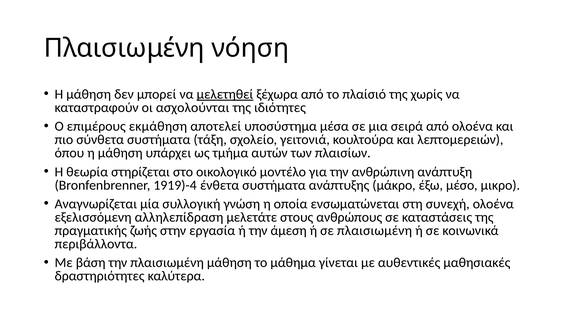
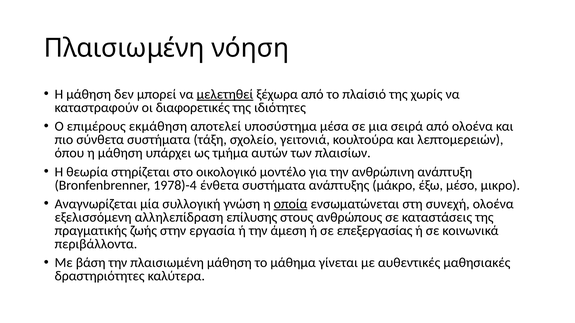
ασχολούνται: ασχολούνται -> διαφορετικές
1919)-4: 1919)-4 -> 1978)-4
οποία underline: none -> present
μελετάτε: μελετάτε -> επίλυσης
σε πλαισιωμένη: πλαισιωμένη -> επεξεργασίας
